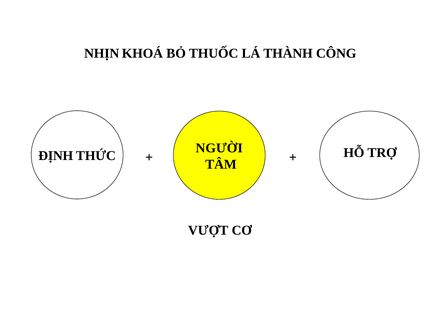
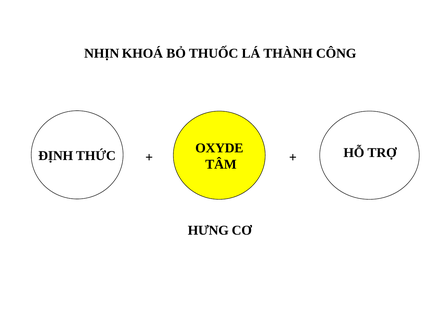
NGƯỜI: NGƯỜI -> OXYDE
VƯỢT: VƯỢT -> HƯNG
